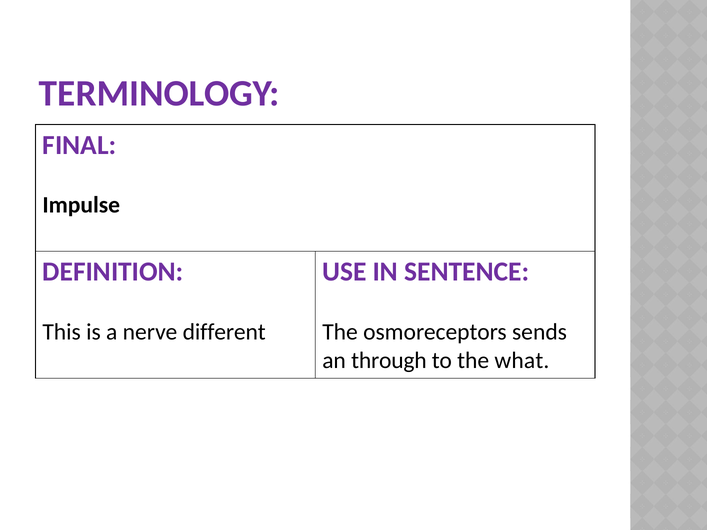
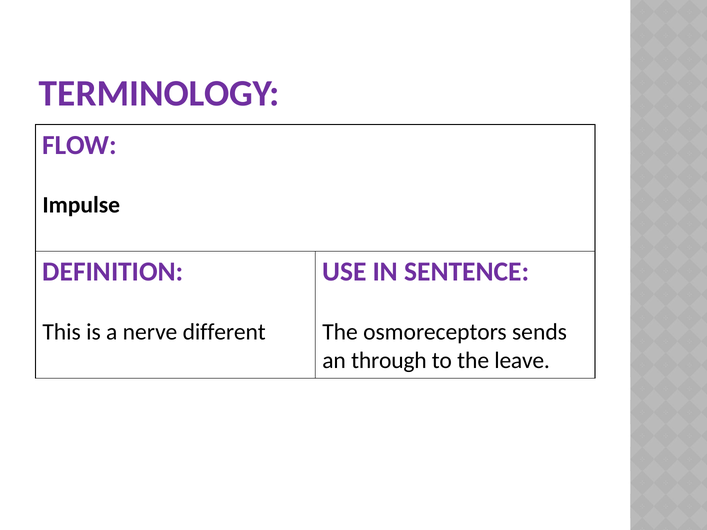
FINAL: FINAL -> FLOW
what: what -> leave
